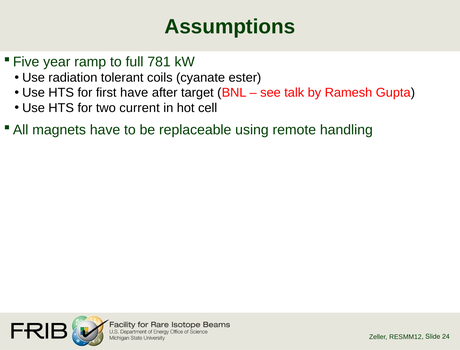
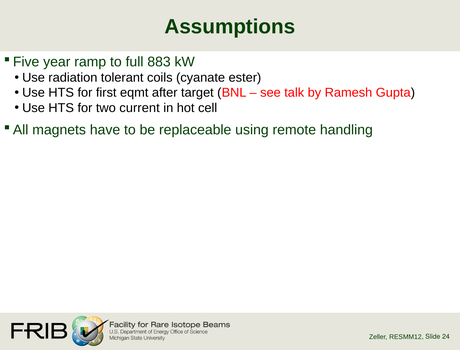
781: 781 -> 883
first have: have -> eqmt
